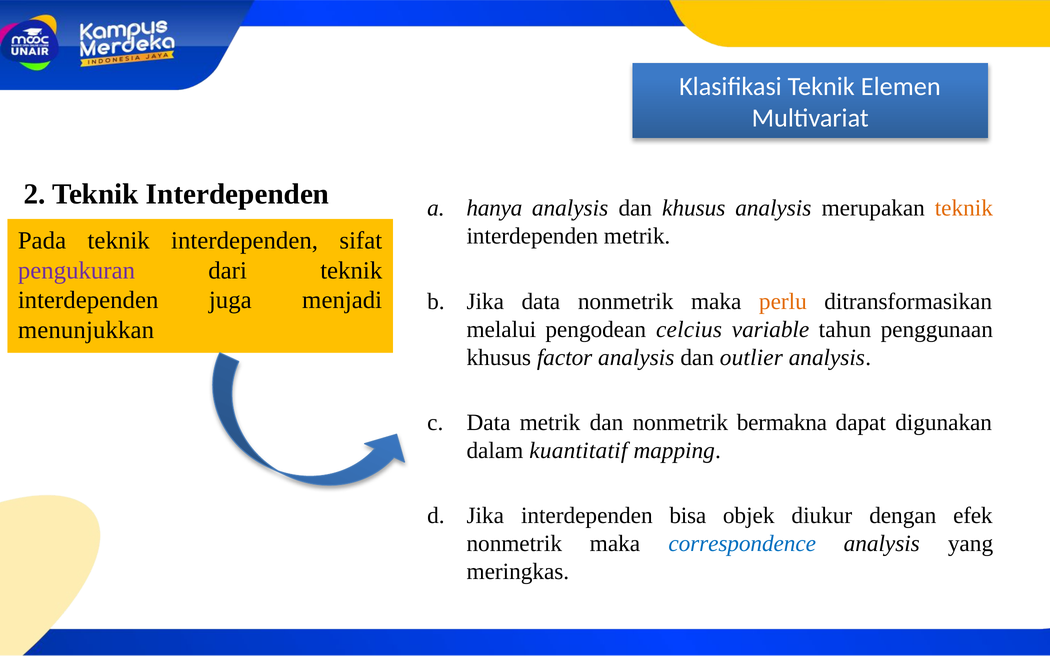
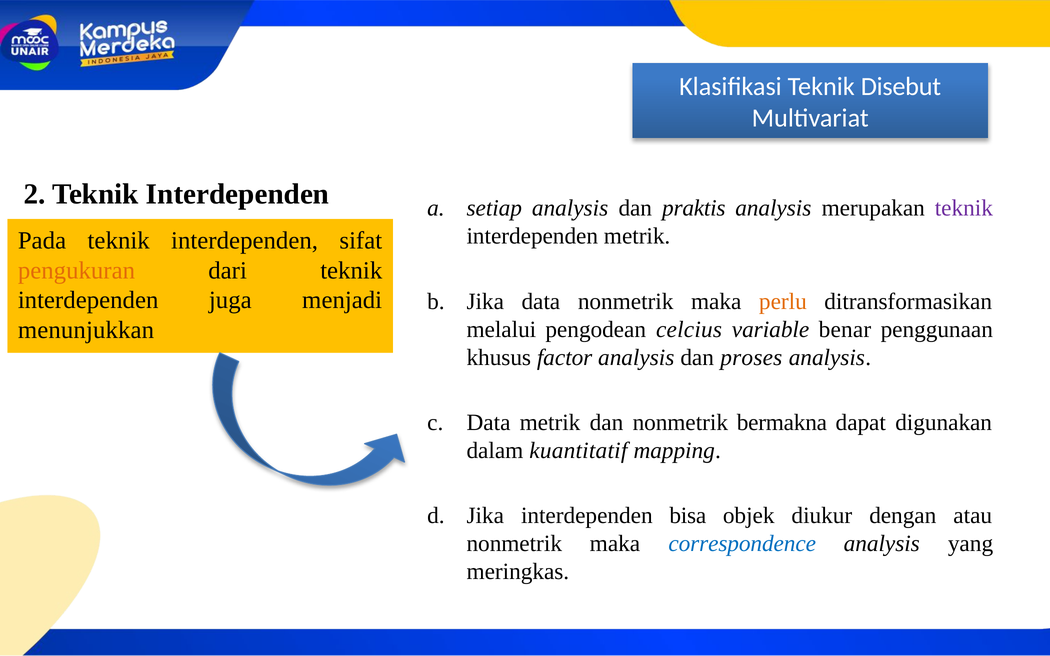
Elemen: Elemen -> Disebut
hanya: hanya -> setiap
dan khusus: khusus -> praktis
teknik at (964, 208) colour: orange -> purple
pengukuran colour: purple -> orange
tahun: tahun -> benar
outlier: outlier -> proses
efek: efek -> atau
